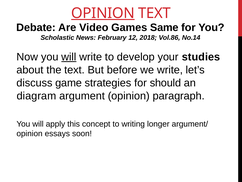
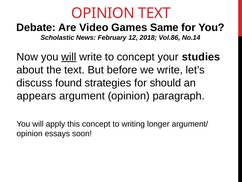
OPINION at (103, 13) underline: present -> none
to develop: develop -> concept
game: game -> found
diagram: diagram -> appears
